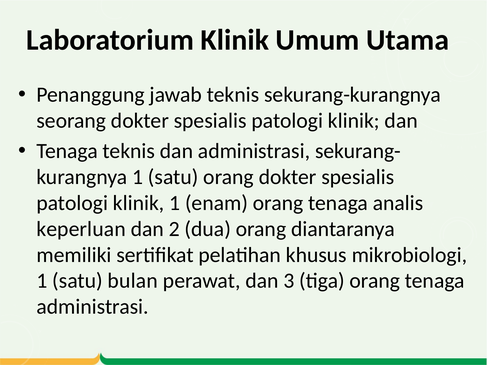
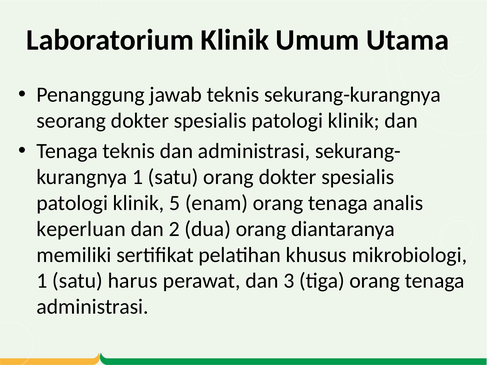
klinik 1: 1 -> 5
bulan: bulan -> harus
